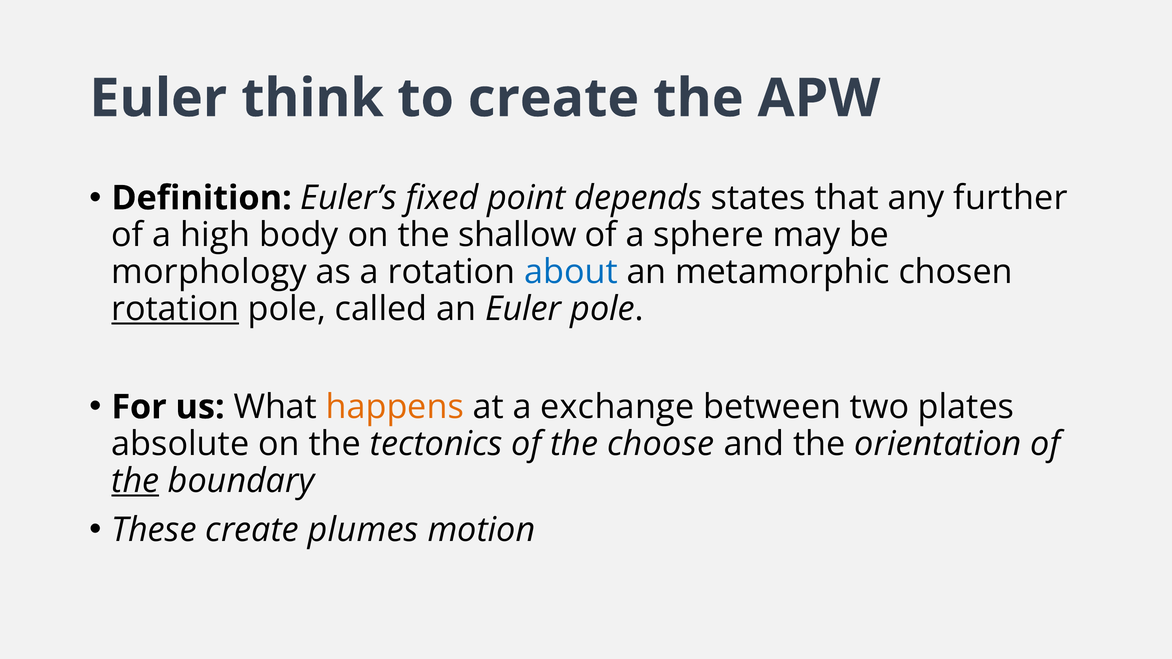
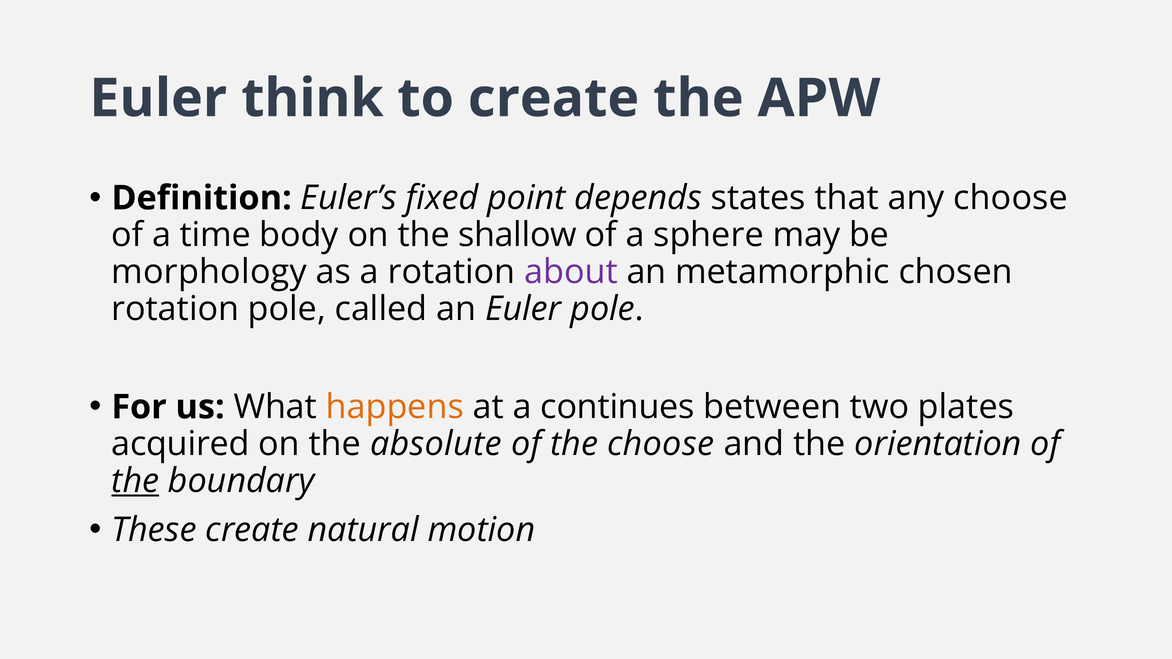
any further: further -> choose
high: high -> time
about colour: blue -> purple
rotation at (175, 309) underline: present -> none
exchange: exchange -> continues
absolute: absolute -> acquired
tectonics: tectonics -> absolute
plumes: plumes -> natural
